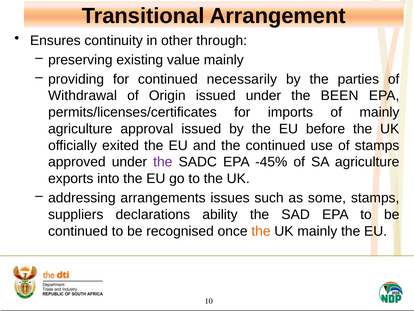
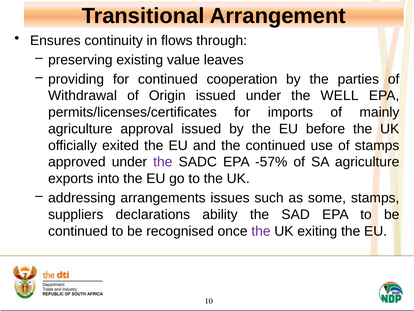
other: other -> flows
value mainly: mainly -> leaves
necessarily: necessarily -> cooperation
BEEN: BEEN -> WELL
-45%: -45% -> -57%
the at (261, 231) colour: orange -> purple
UK mainly: mainly -> exiting
